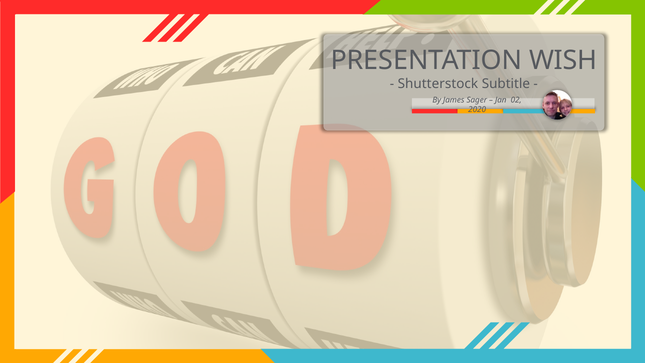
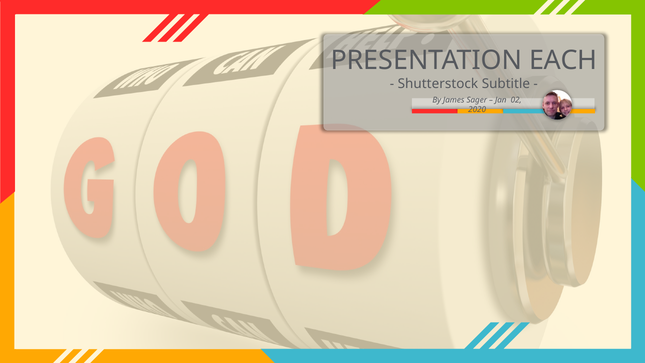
WISH: WISH -> EACH
